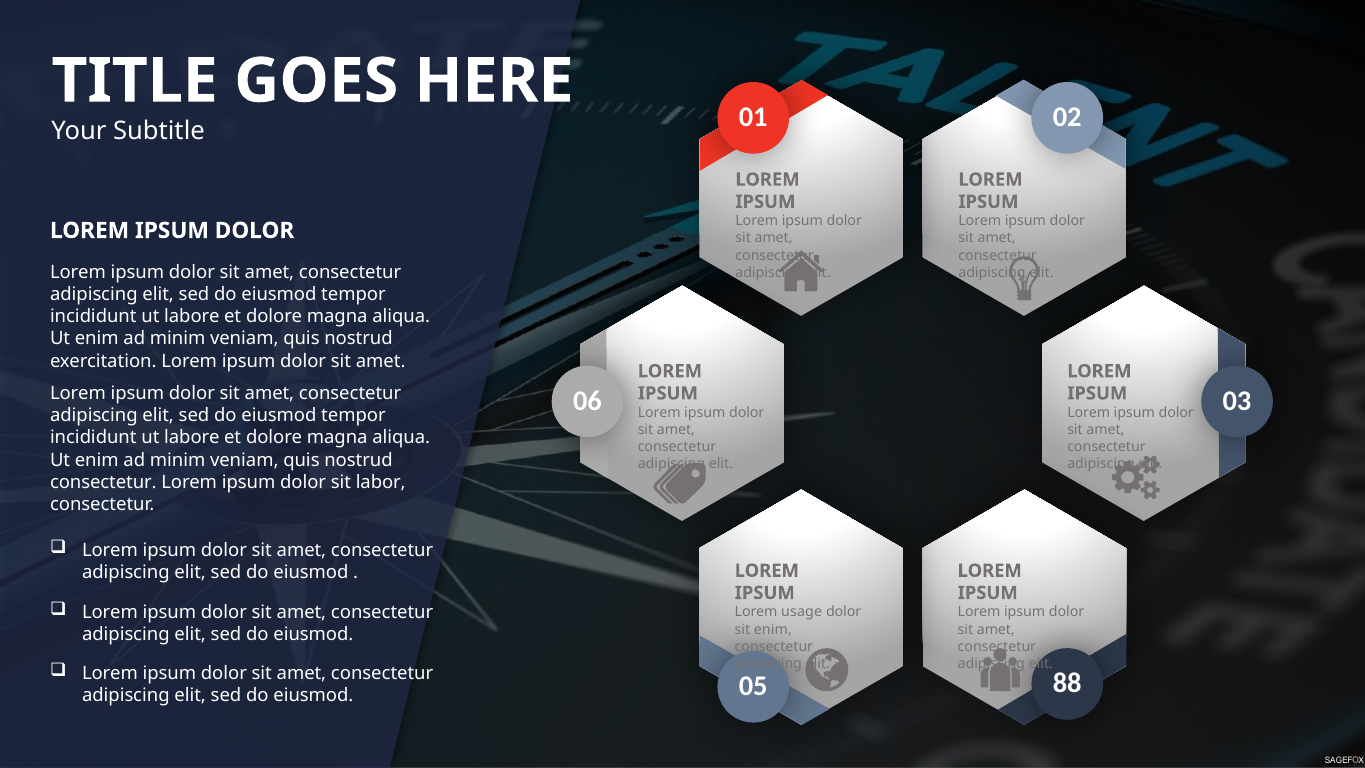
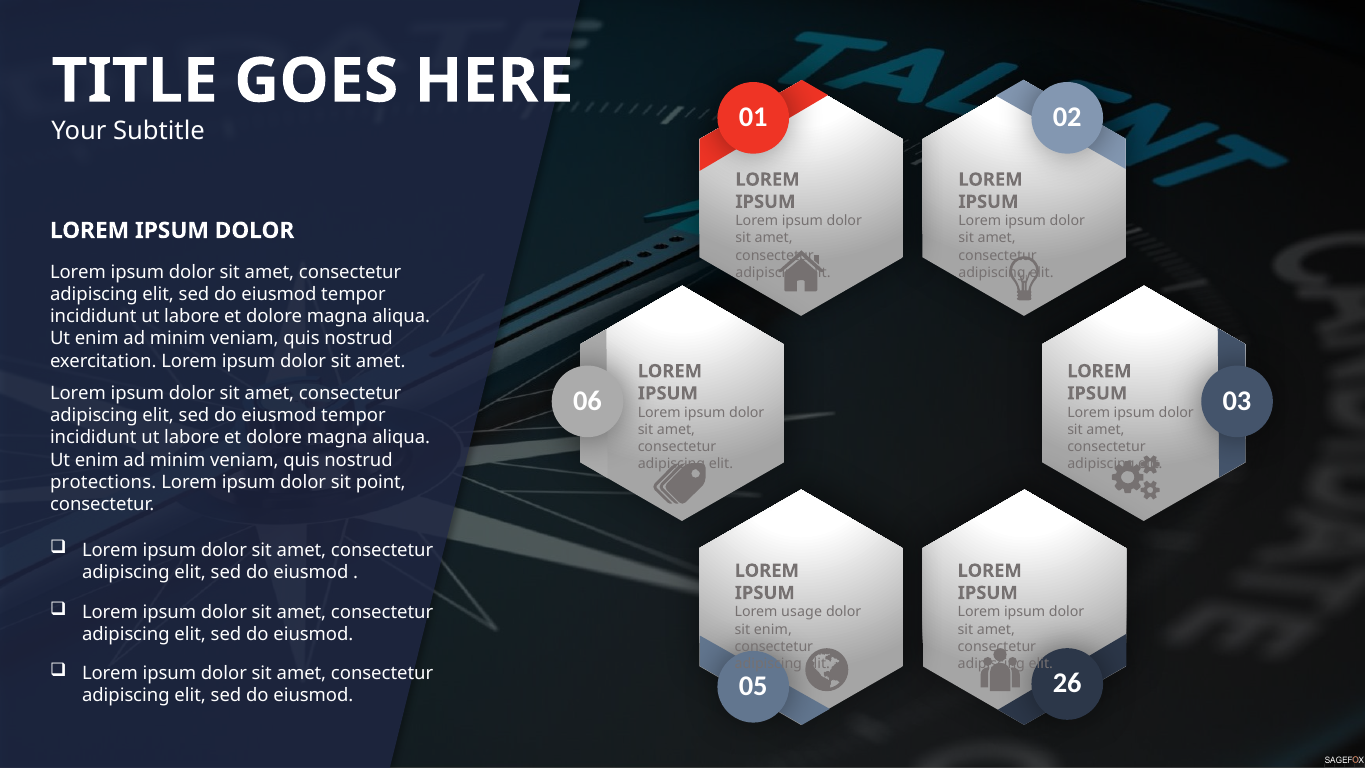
consectetur at (103, 482): consectetur -> protections
labor: labor -> point
88: 88 -> 26
